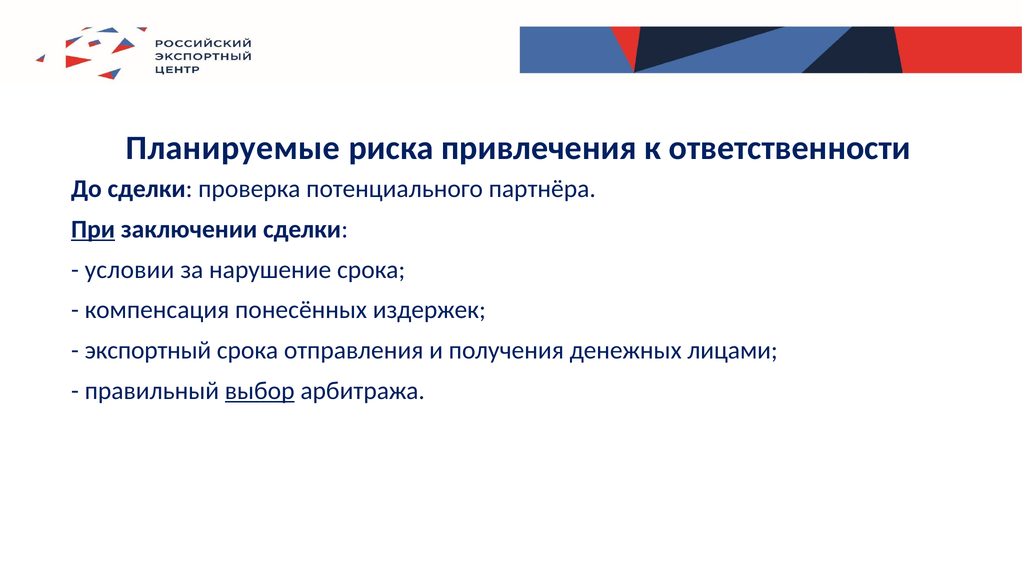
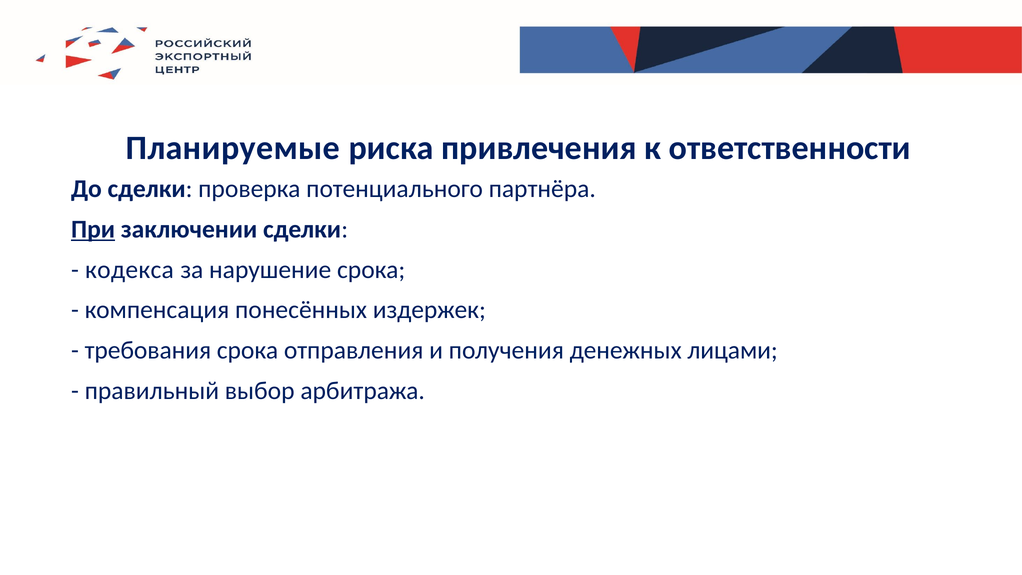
условии: условии -> кодекса
экспортный: экспортный -> требования
выбор underline: present -> none
